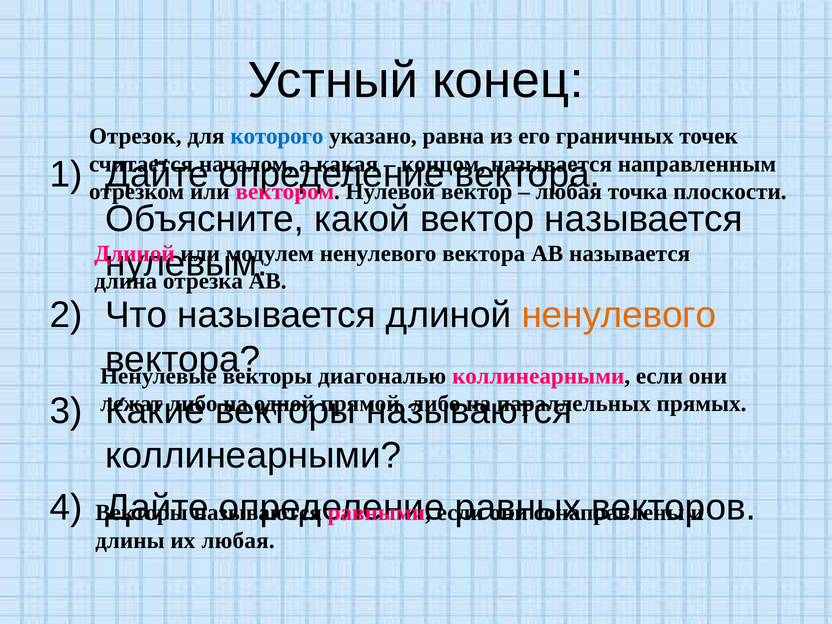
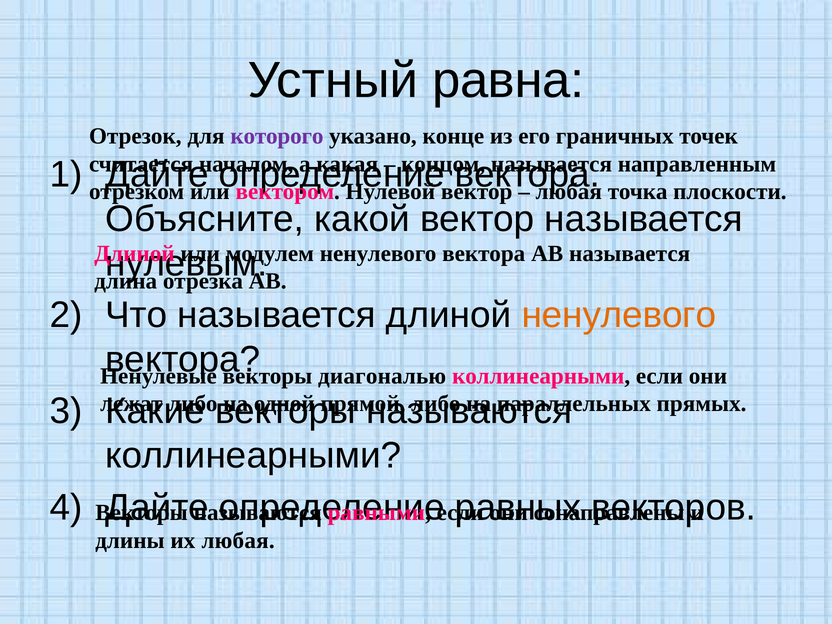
конец: конец -> равна
которого colour: blue -> purple
равна: равна -> конце
